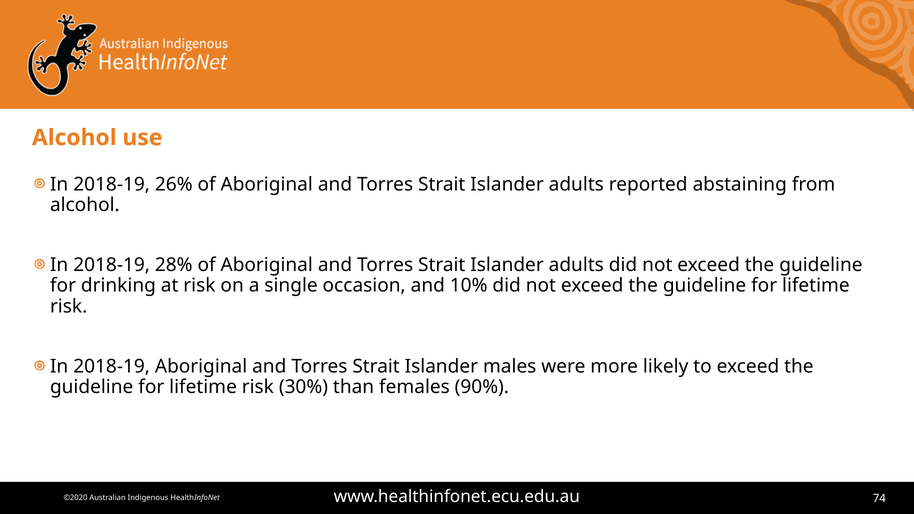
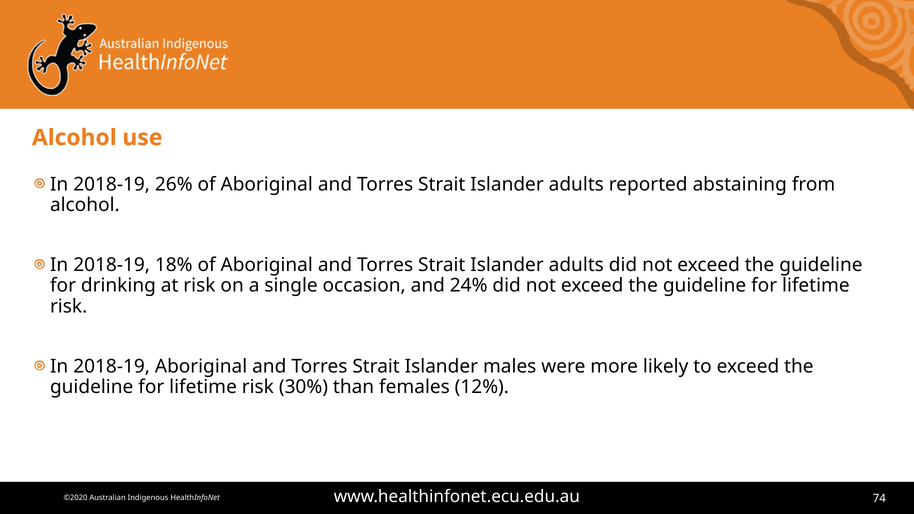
28%: 28% -> 18%
10%: 10% -> 24%
90%: 90% -> 12%
